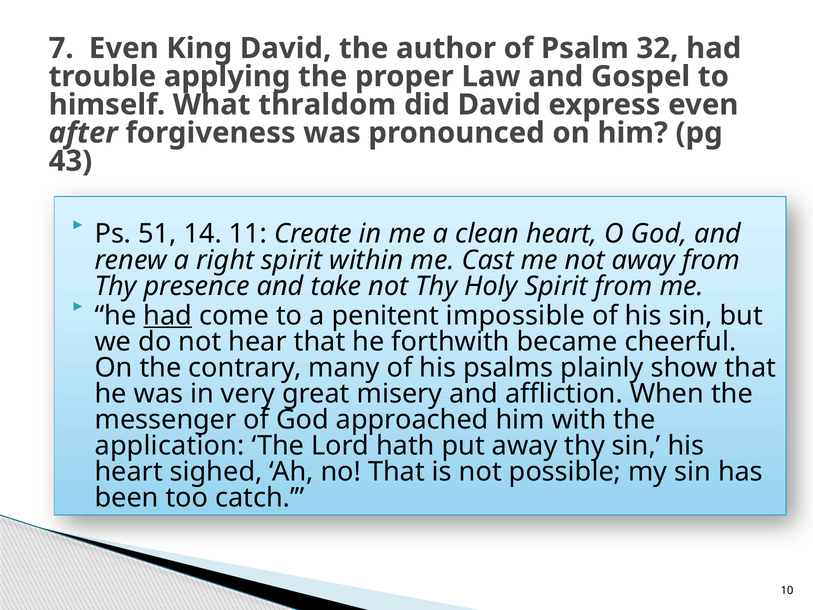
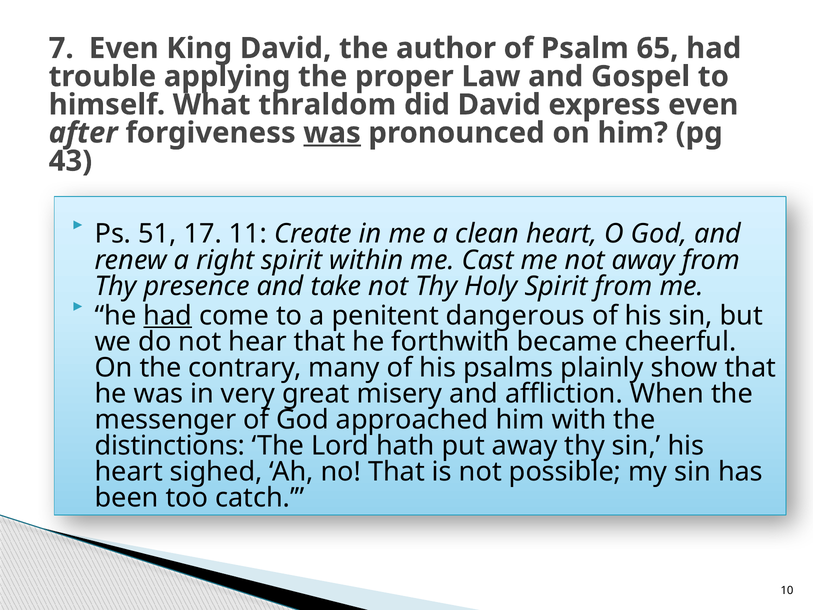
32: 32 -> 65
was at (332, 133) underline: none -> present
14: 14 -> 17
impossible: impossible -> dangerous
application: application -> distinctions
